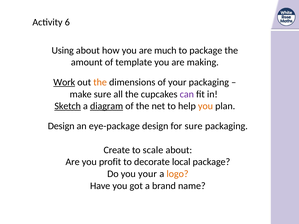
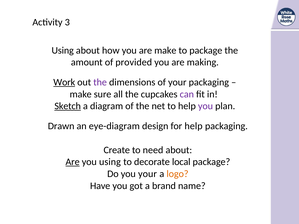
6: 6 -> 3
are much: much -> make
template: template -> provided
the at (100, 82) colour: orange -> purple
diagram underline: present -> none
you at (205, 106) colour: orange -> purple
Design at (61, 126): Design -> Drawn
eye-package: eye-package -> eye-diagram
for sure: sure -> help
scale: scale -> need
Are at (73, 162) underline: none -> present
you profit: profit -> using
